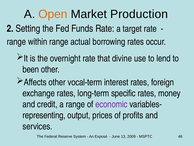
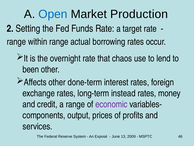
Open colour: orange -> blue
divine: divine -> chaos
vocal-term: vocal-term -> done-term
specific: specific -> instead
representing: representing -> components
